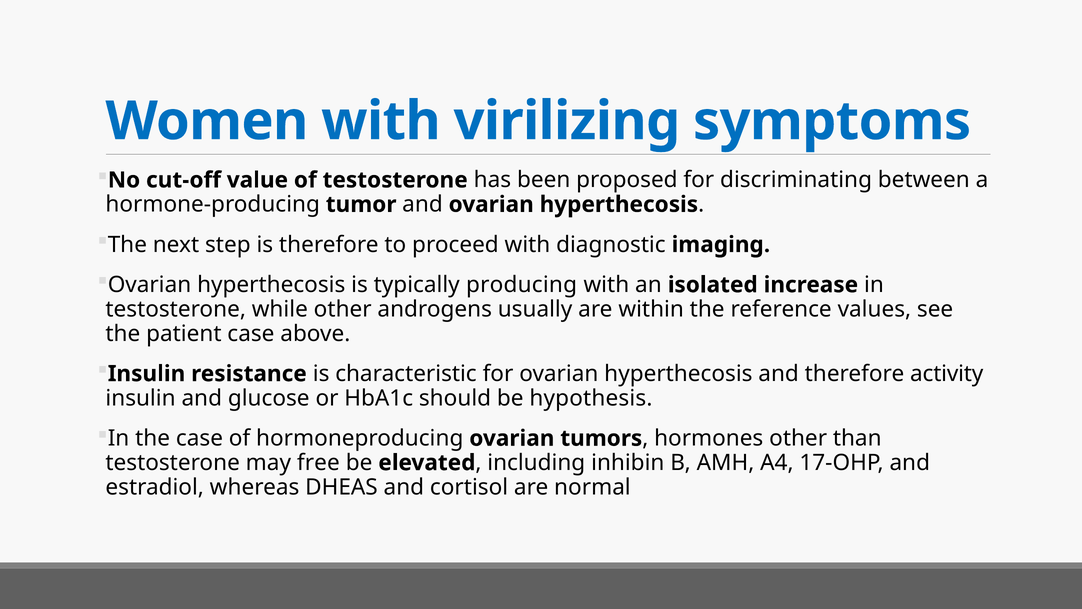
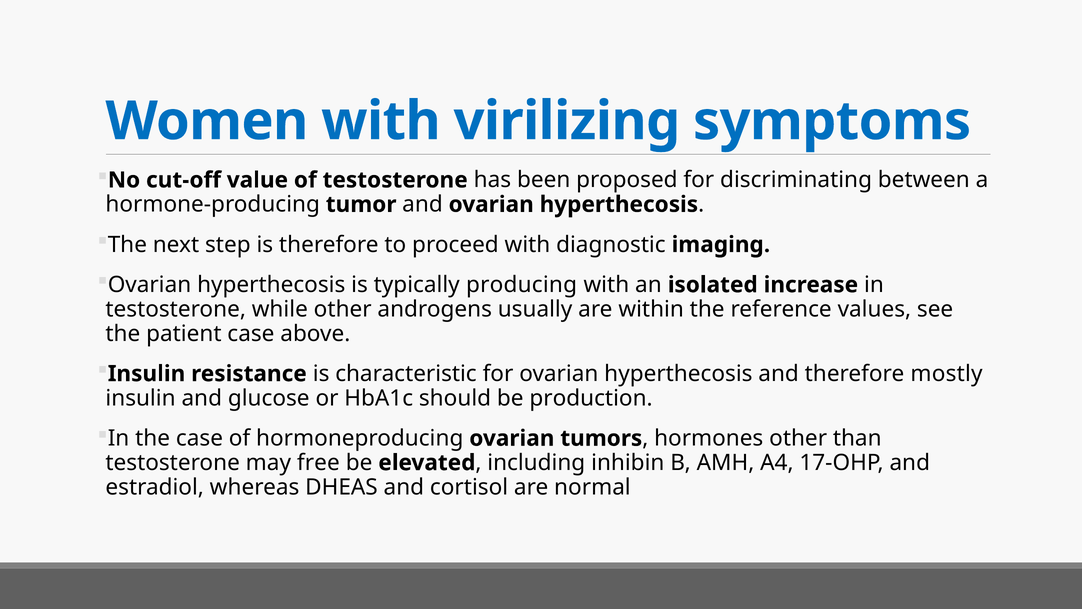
activity: activity -> mostly
hypothesis: hypothesis -> production
